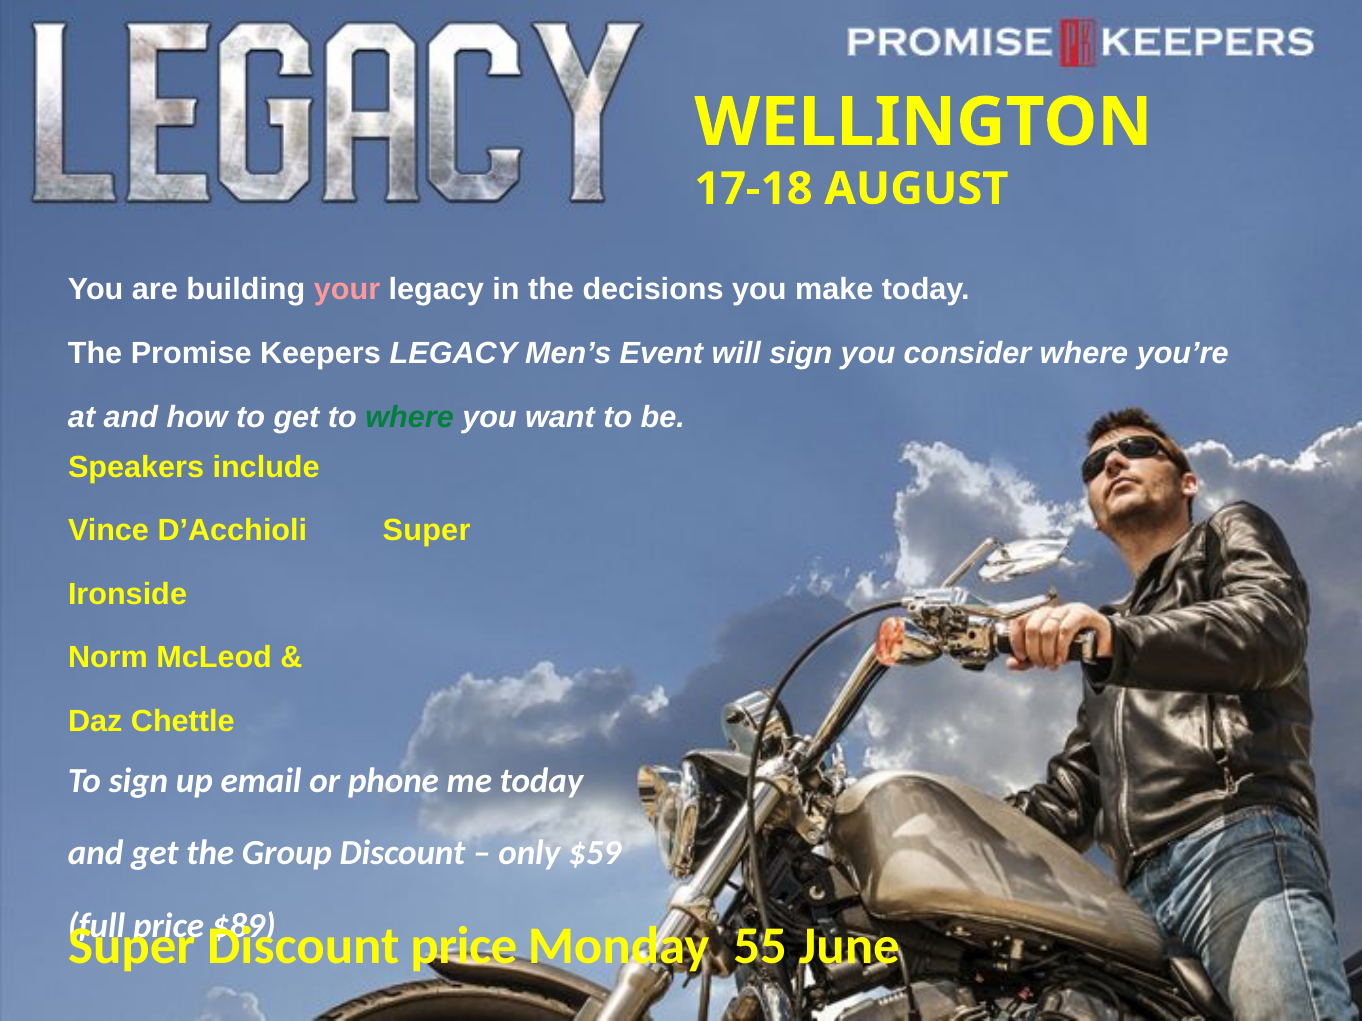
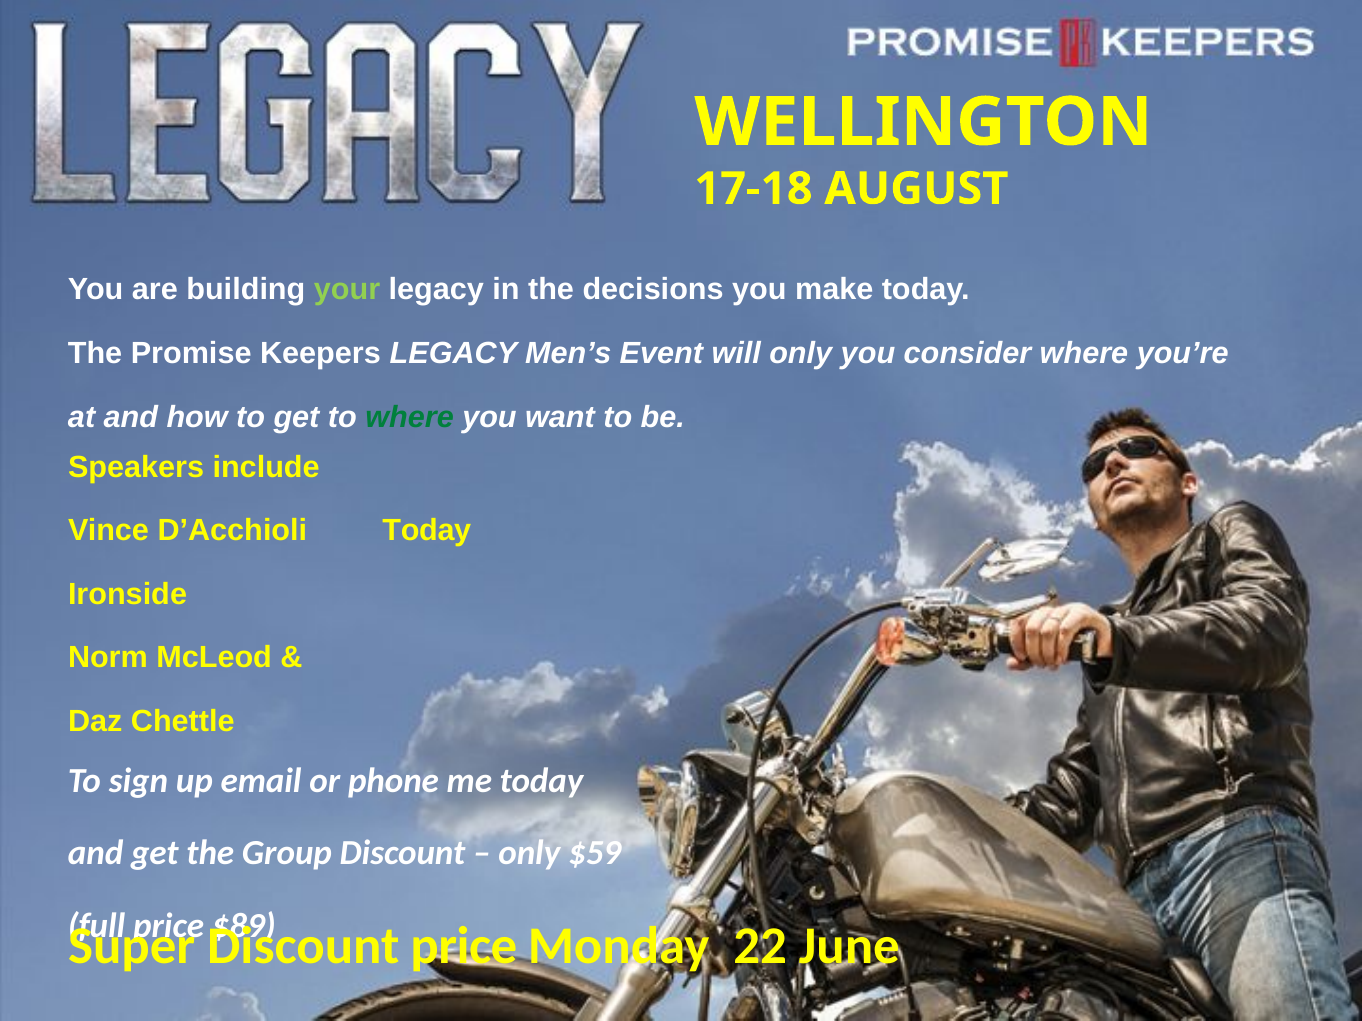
your colour: pink -> light green
will sign: sign -> only
D’Acchioli Super: Super -> Today
55: 55 -> 22
